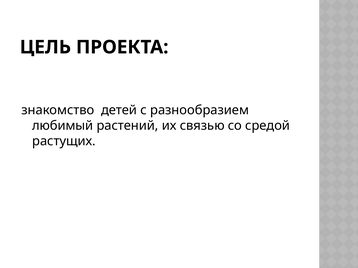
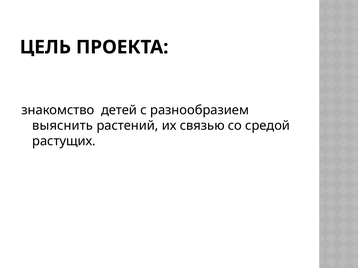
любимый: любимый -> выяснить
